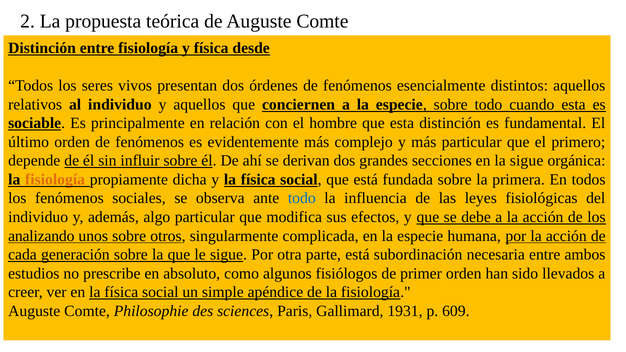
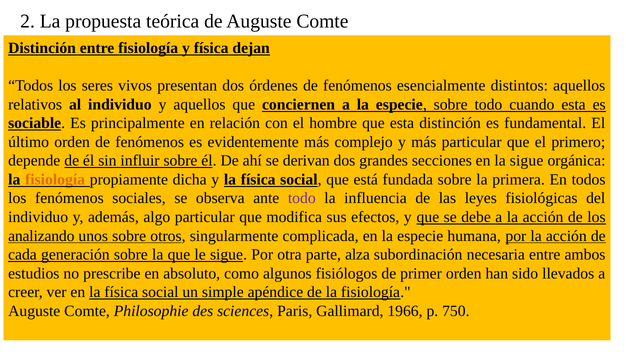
desde: desde -> dejan
todo at (302, 198) colour: blue -> purple
parte está: está -> alza
1931: 1931 -> 1966
609: 609 -> 750
